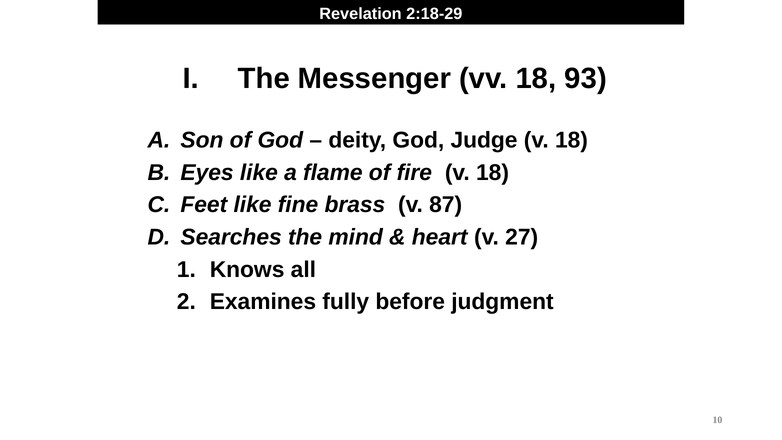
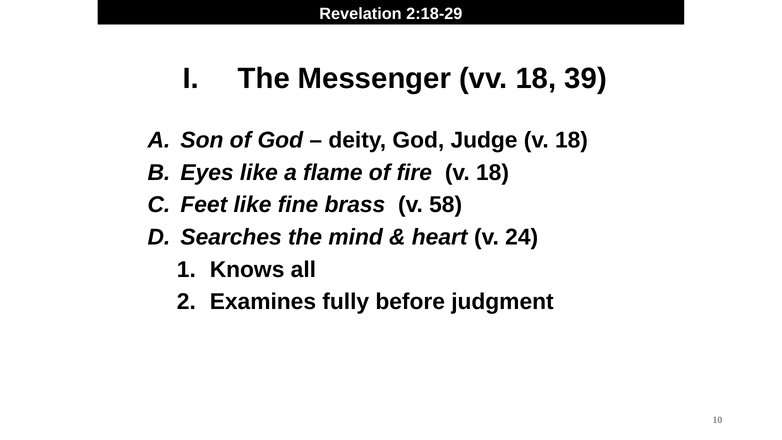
93: 93 -> 39
87: 87 -> 58
27: 27 -> 24
